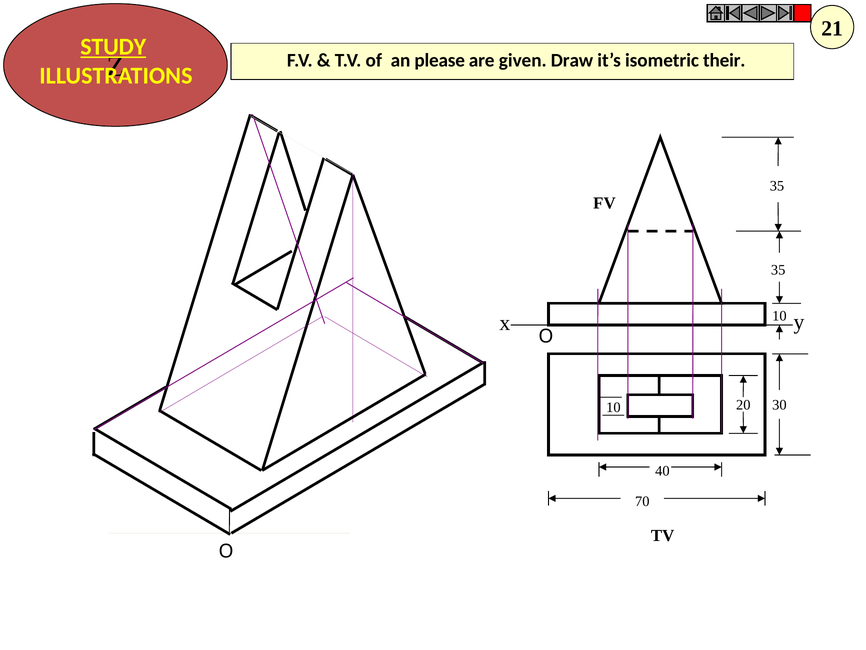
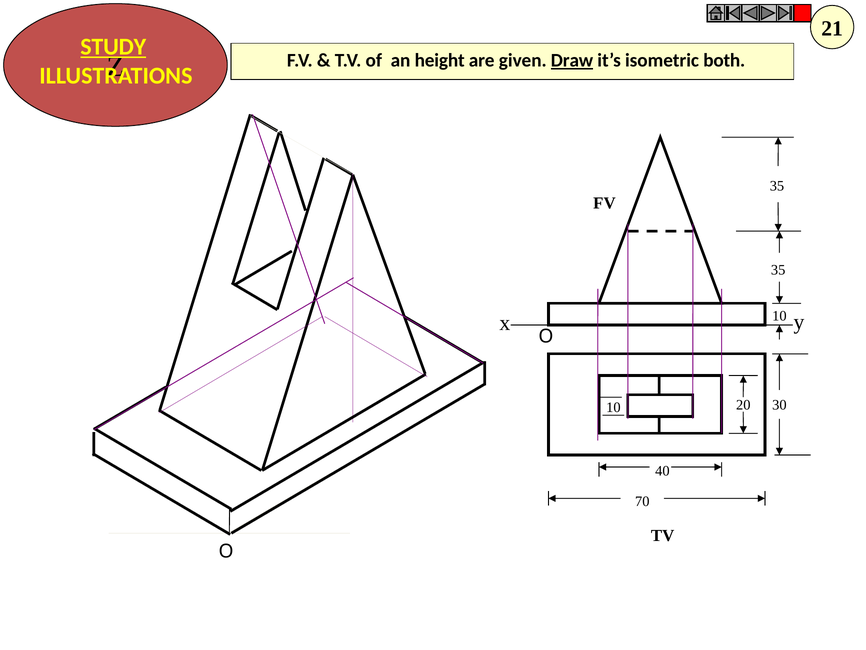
please: please -> height
Draw underline: none -> present
their: their -> both
